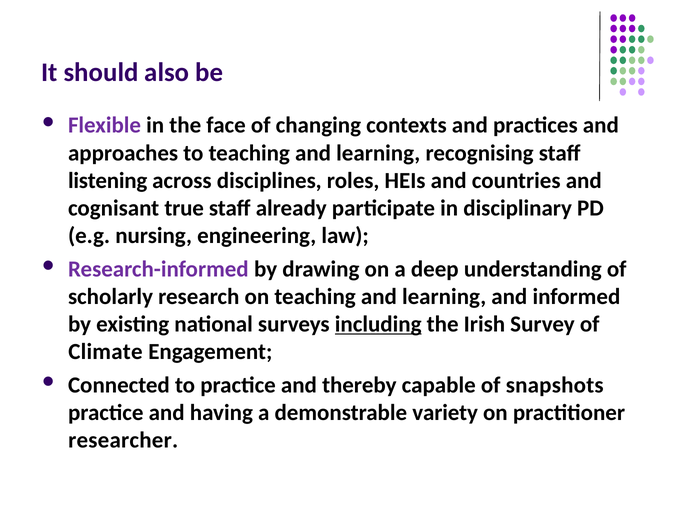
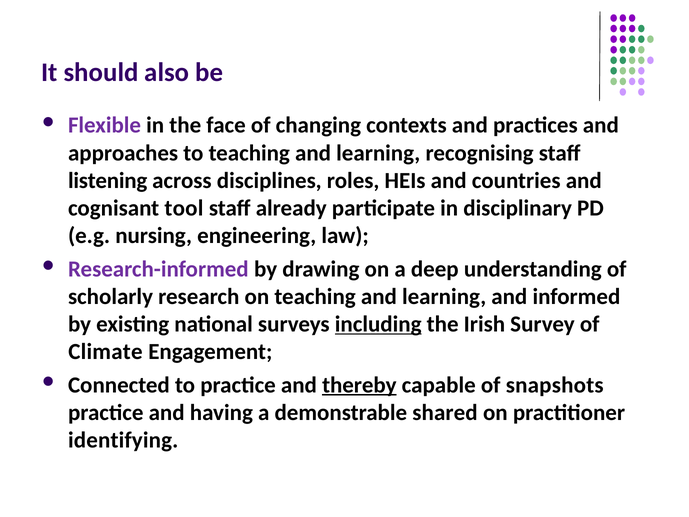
true: true -> tool
thereby underline: none -> present
variety: variety -> shared
researcher: researcher -> identifying
